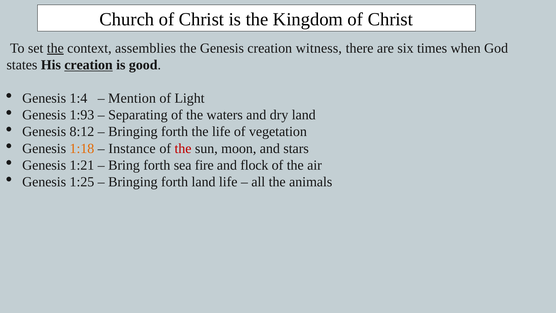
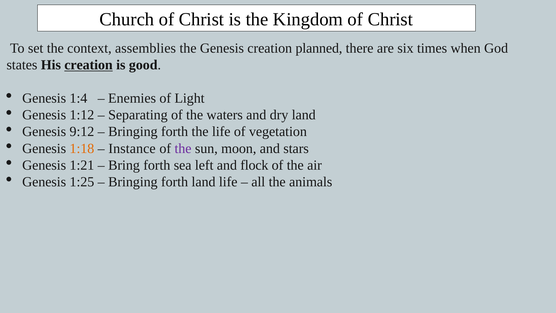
the at (55, 48) underline: present -> none
witness: witness -> planned
Mention: Mention -> Enemies
1:93: 1:93 -> 1:12
8:12: 8:12 -> 9:12
the at (183, 148) colour: red -> purple
fire: fire -> left
